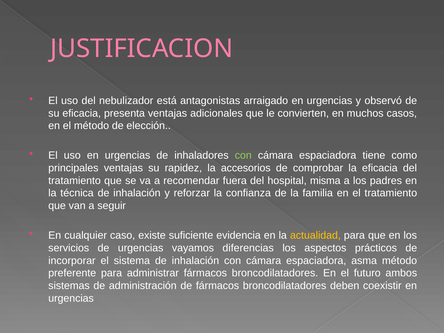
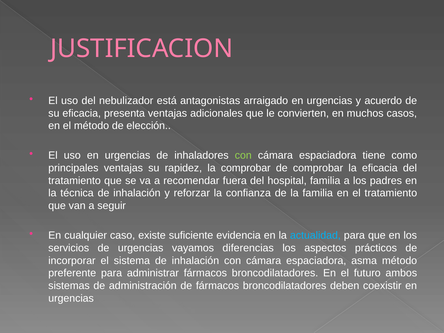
observó: observó -> acuerdo
la accesorios: accesorios -> comprobar
hospital misma: misma -> familia
actualidad colour: yellow -> light blue
